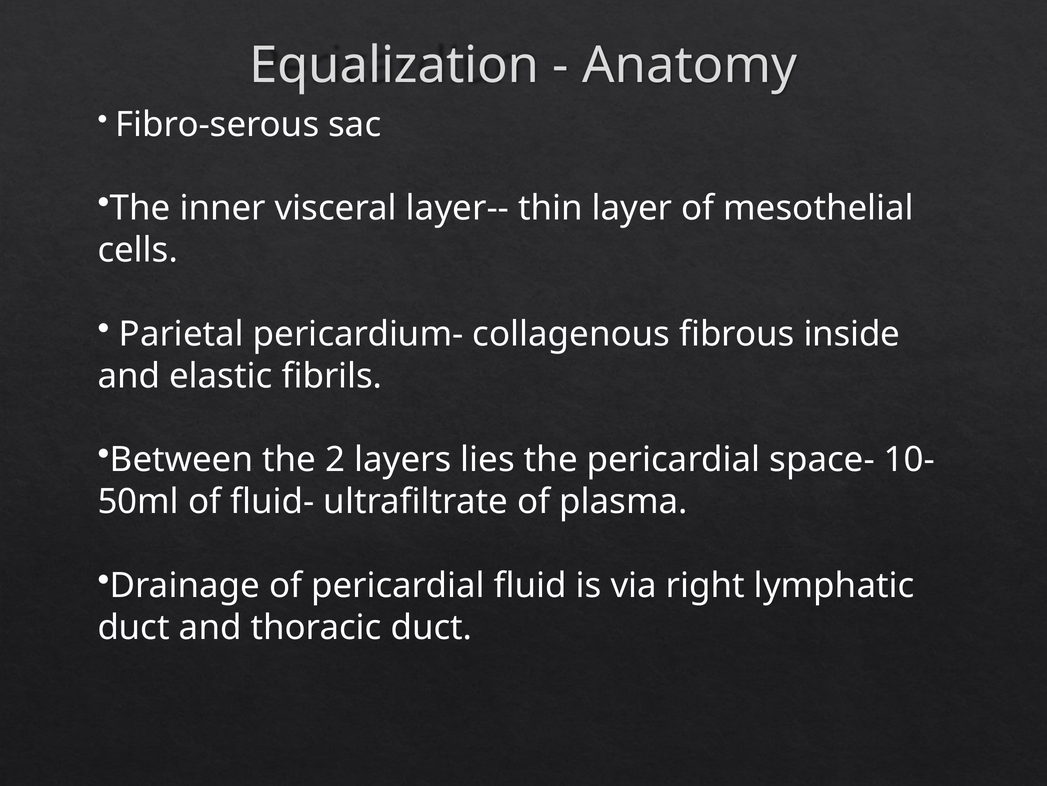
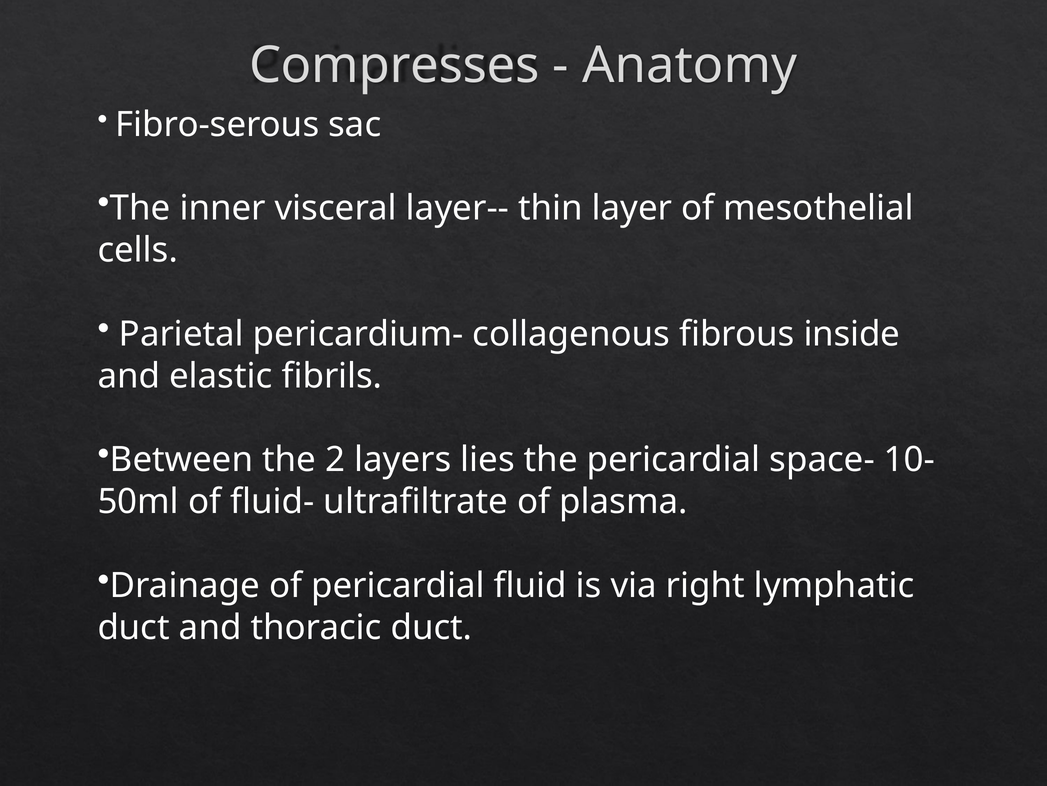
Equalization: Equalization -> Compresses
